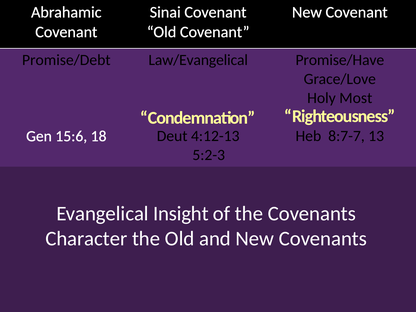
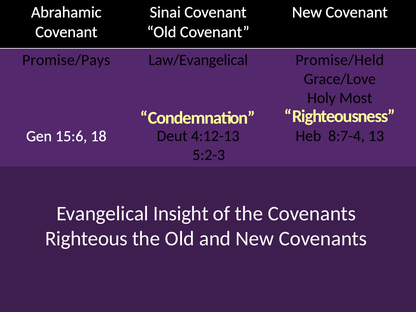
Promise/Debt: Promise/Debt -> Promise/Pays
Promise/Have: Promise/Have -> Promise/Held
8:7-7: 8:7-7 -> 8:7-4
Character: Character -> Righteous
